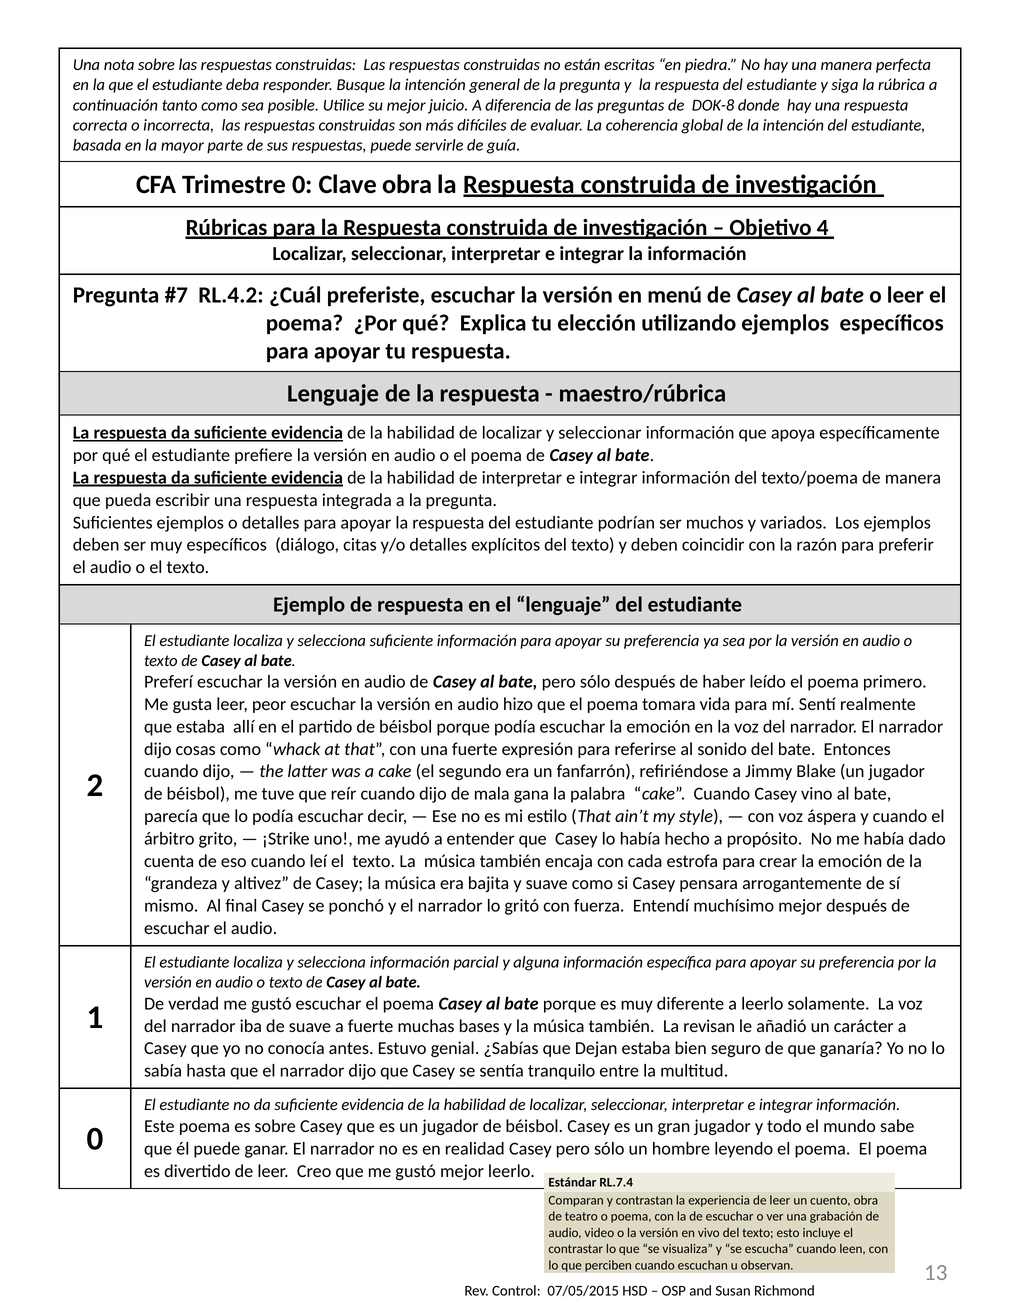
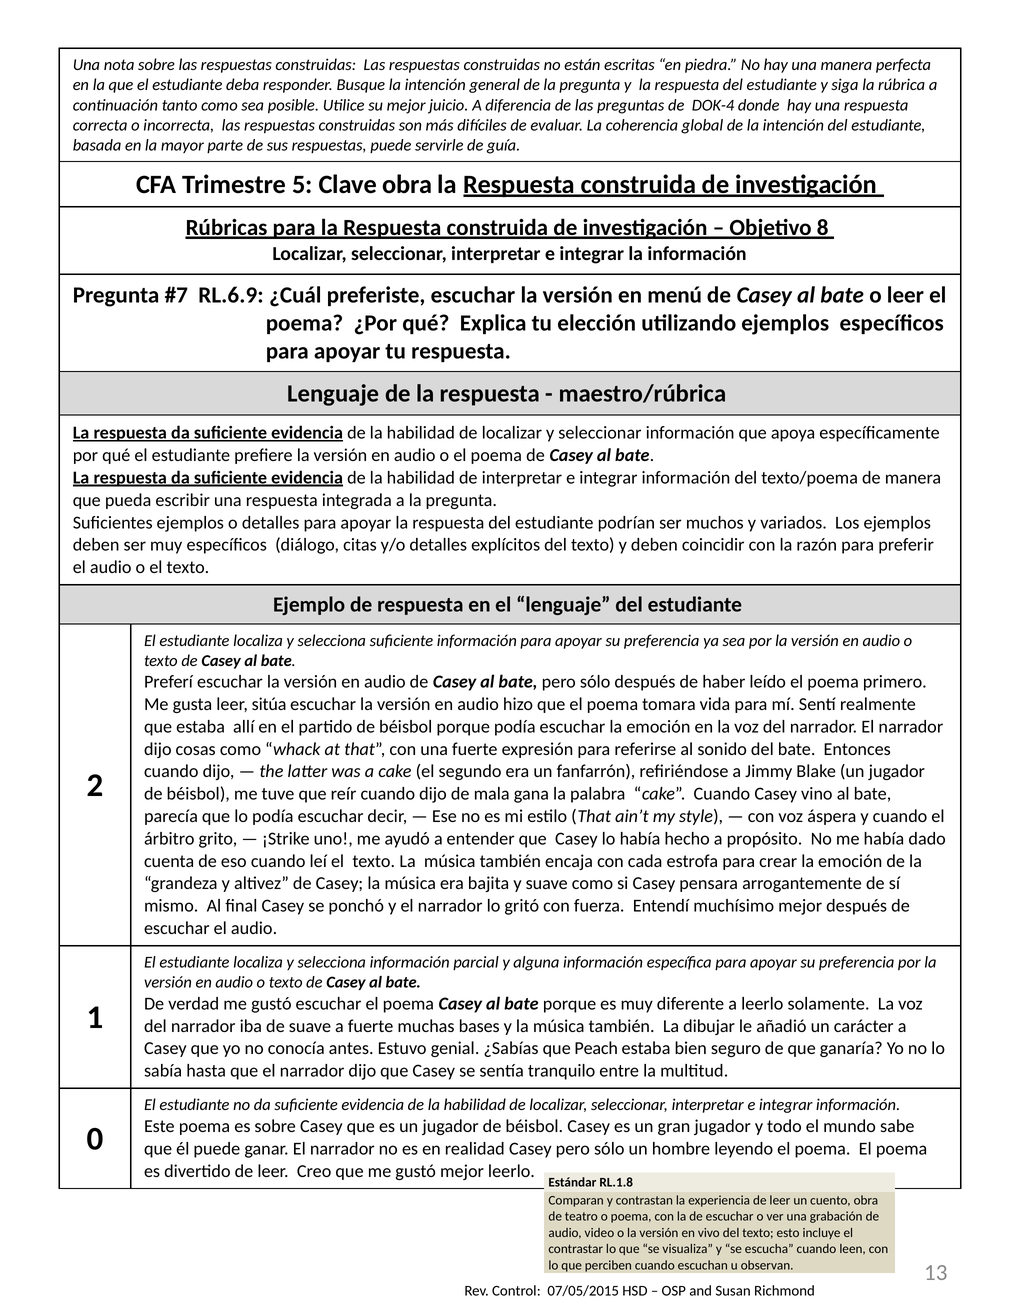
DOK-8: DOK-8 -> DOK-4
Trimestre 0: 0 -> 5
4: 4 -> 8
RL.4.2: RL.4.2 -> RL.6.9
peor: peor -> sitúa
revisan: revisan -> dibujar
Dejan: Dejan -> Peach
RL.7.4: RL.7.4 -> RL.1.8
